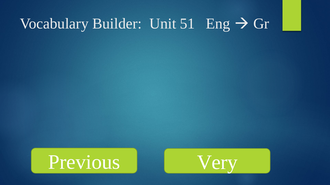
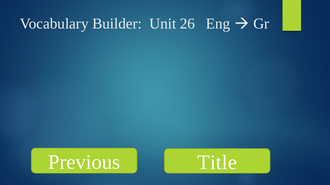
51: 51 -> 26
Very: Very -> Title
